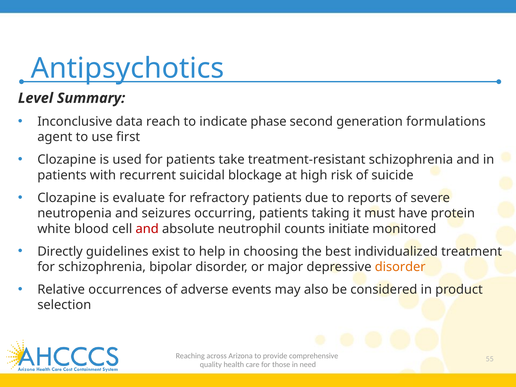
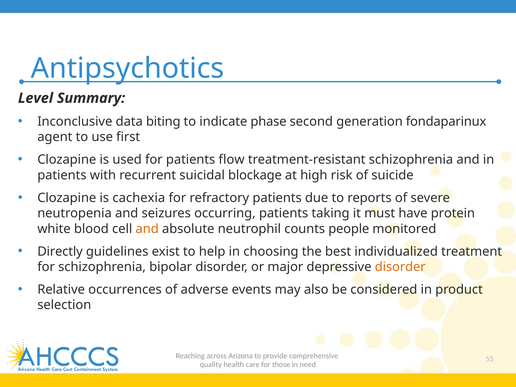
reach: reach -> biting
formulations: formulations -> fondaparinux
take: take -> flow
evaluate: evaluate -> cachexia
and at (147, 229) colour: red -> orange
initiate: initiate -> people
